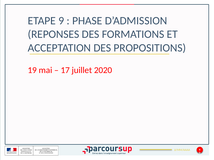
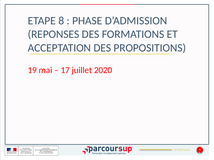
9: 9 -> 8
